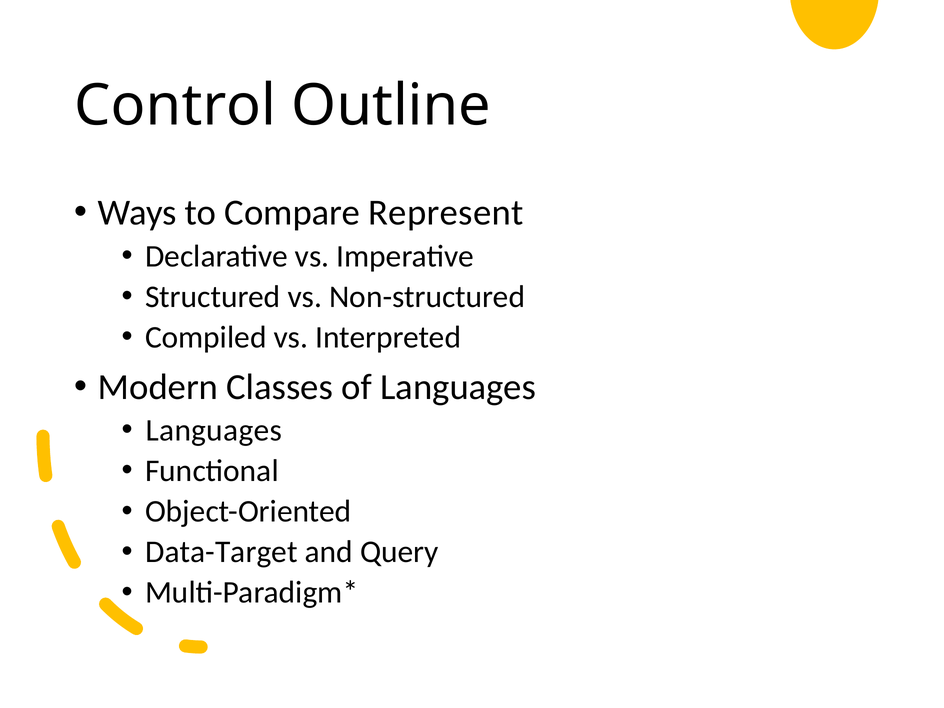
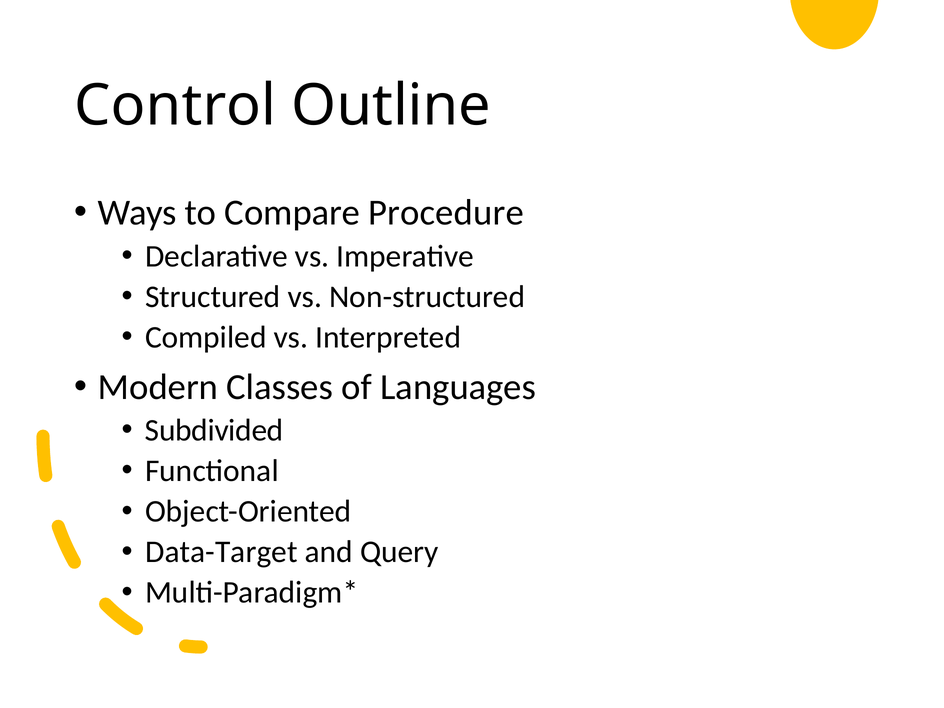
Represent: Represent -> Procedure
Languages at (214, 430): Languages -> Subdivided
